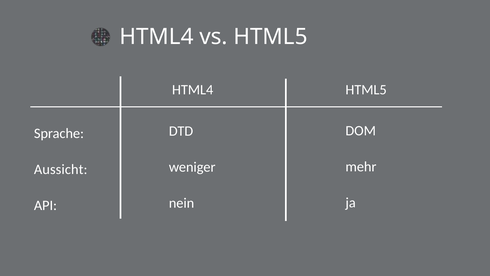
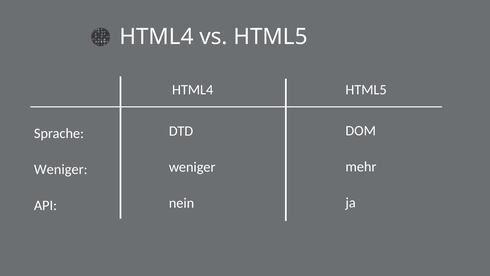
Aussicht at (61, 169): Aussicht -> Weniger
